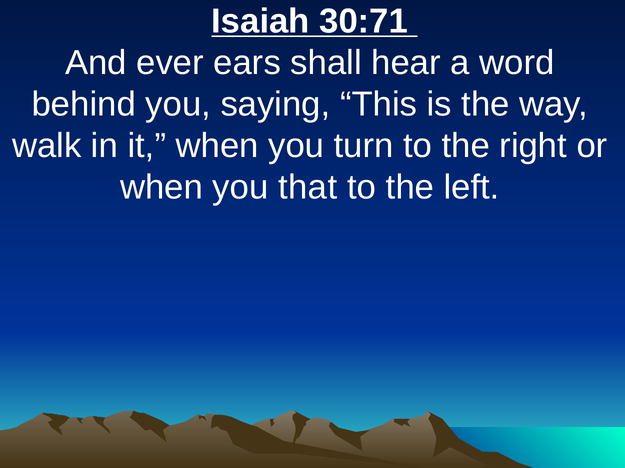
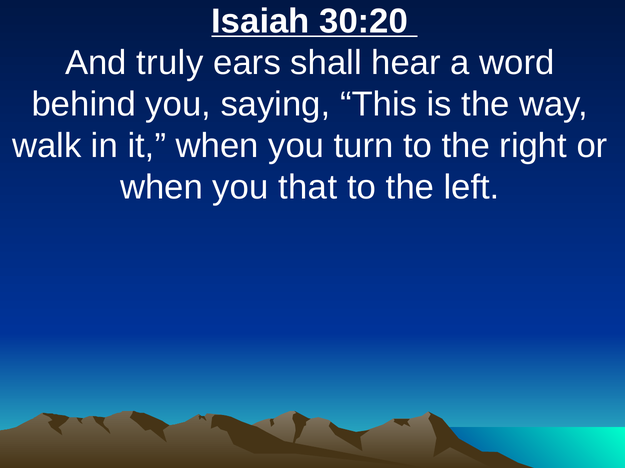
30:71: 30:71 -> 30:20
ever: ever -> truly
